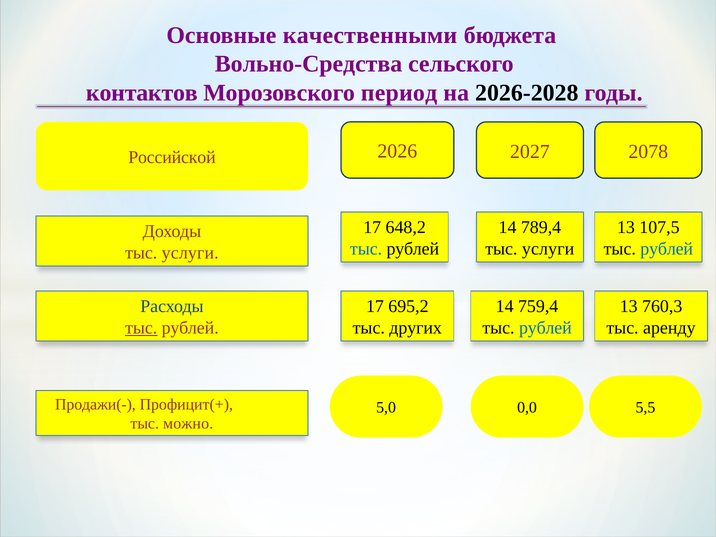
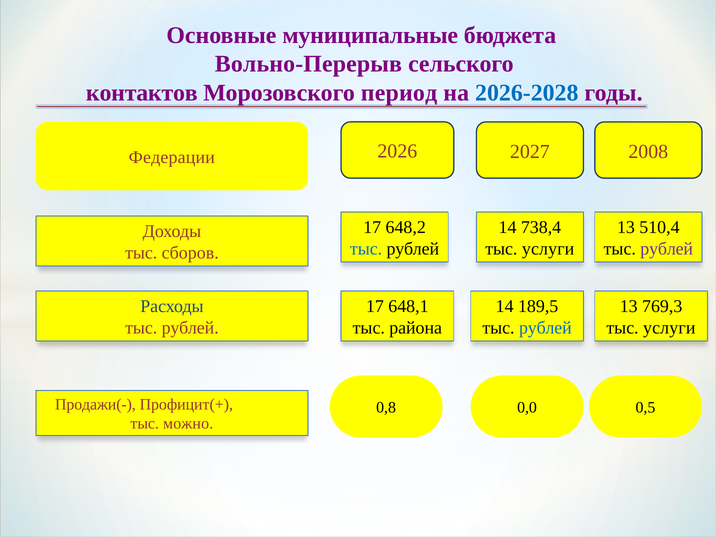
качественными: качественными -> муниципальные
Вольно-Средства: Вольно-Средства -> Вольно-Перерыв
2026-2028 colour: black -> blue
2078: 2078 -> 2008
Российской: Российской -> Федерации
789,4: 789,4 -> 738,4
107,5: 107,5 -> 510,4
рублей at (667, 249) colour: blue -> purple
услуги at (190, 253): услуги -> сборов
695,2: 695,2 -> 648,1
759,4: 759,4 -> 189,5
760,3: 760,3 -> 769,3
тыс at (141, 328) underline: present -> none
других: других -> района
аренду at (669, 328): аренду -> услуги
5,0: 5,0 -> 0,8
5,5: 5,5 -> 0,5
